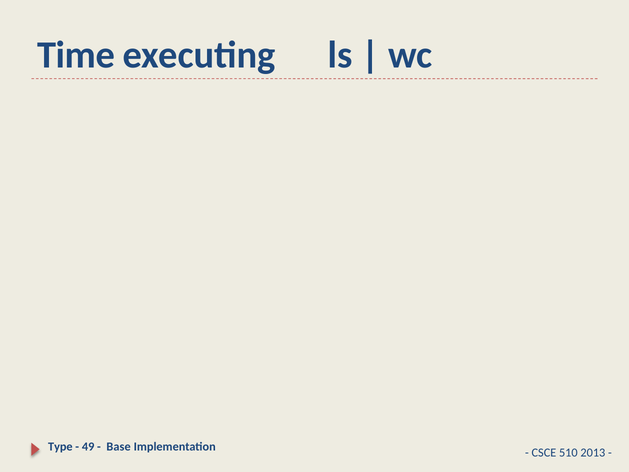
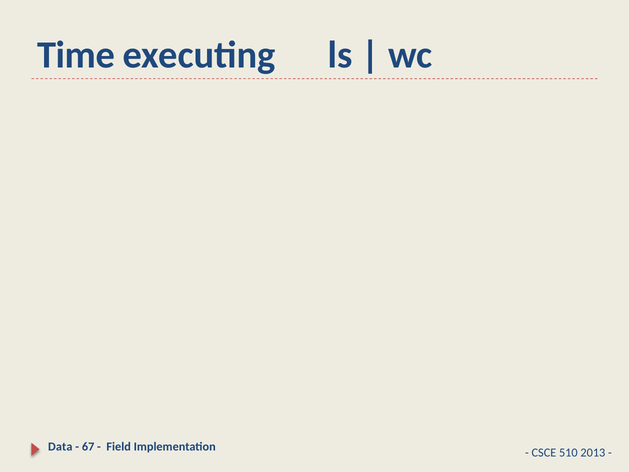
Type: Type -> Data
49: 49 -> 67
Base: Base -> Field
